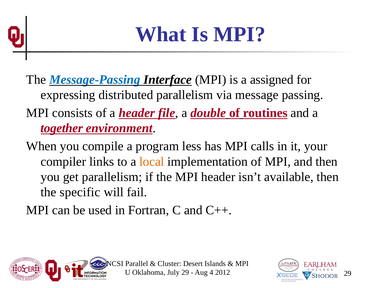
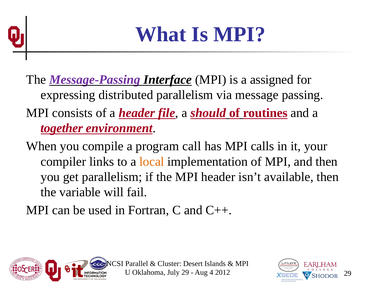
Message-Passing colour: blue -> purple
double: double -> should
less: less -> call
specific: specific -> variable
